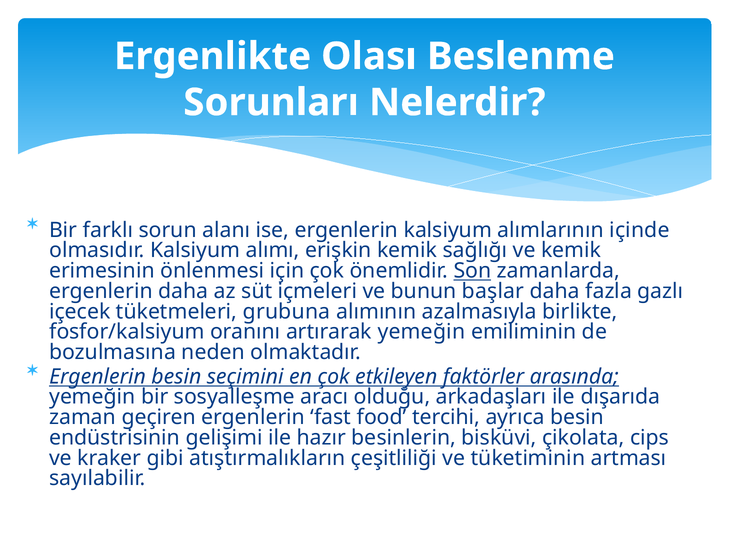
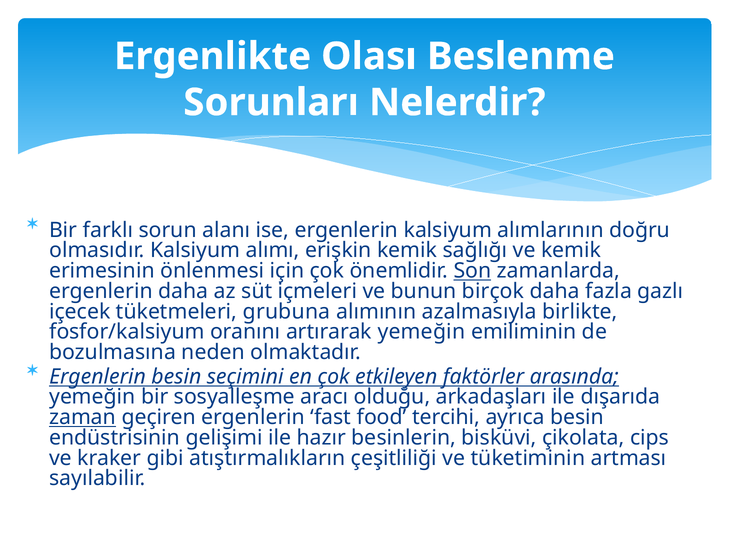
içinde: içinde -> doğru
başlar: başlar -> birçok
zaman underline: none -> present
